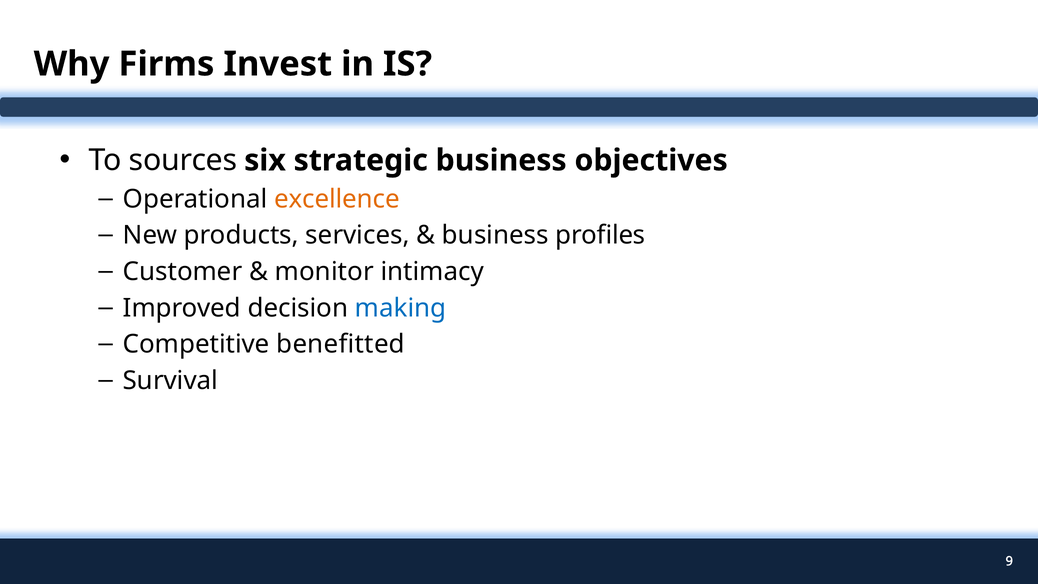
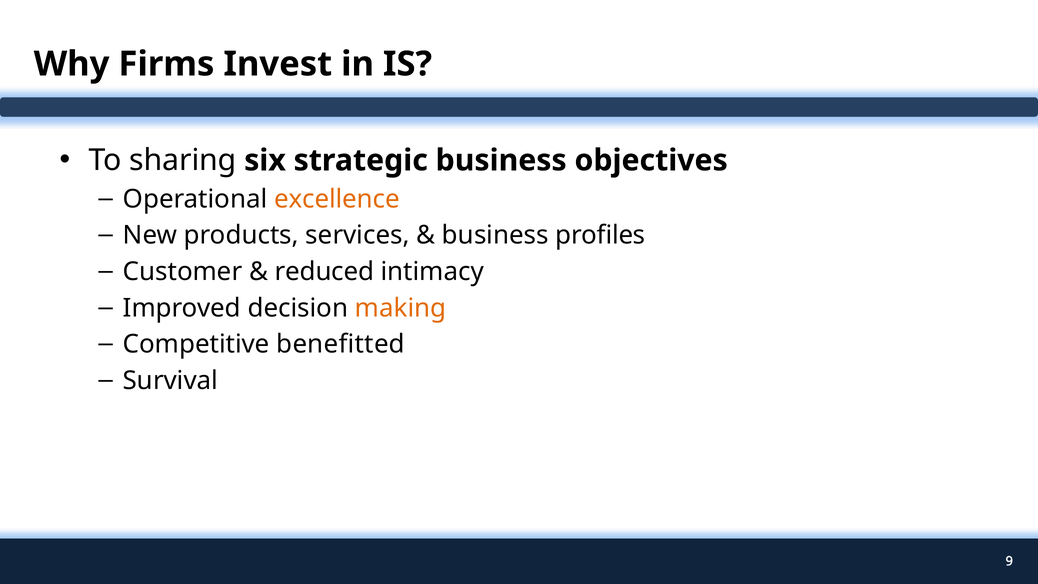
sources: sources -> sharing
monitor: monitor -> reduced
making colour: blue -> orange
